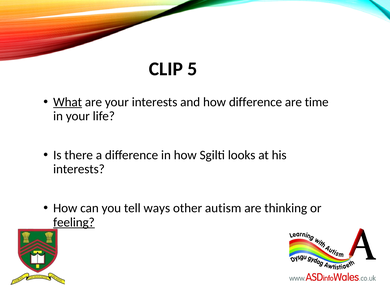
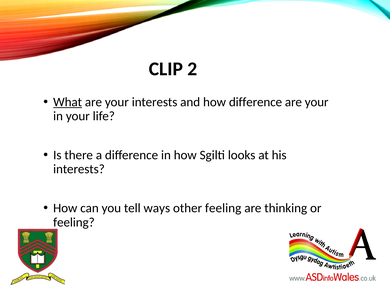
5: 5 -> 2
time at (317, 102): time -> your
other autism: autism -> feeling
feeling at (74, 222) underline: present -> none
